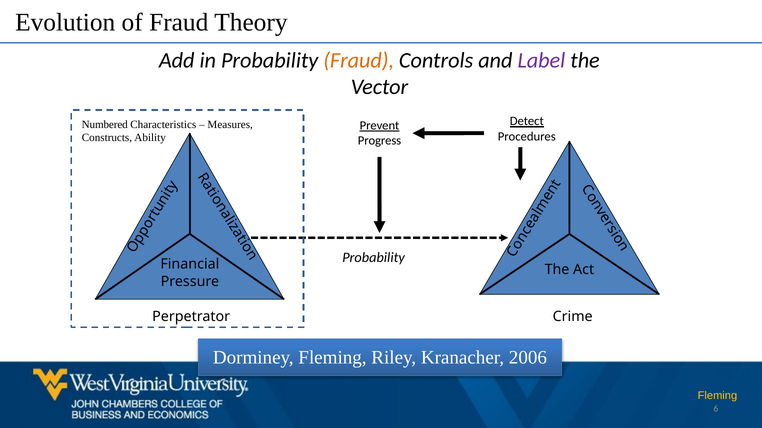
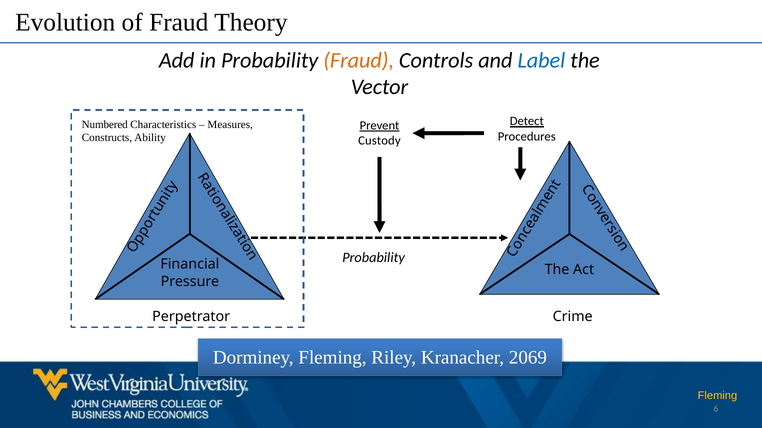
Label colour: purple -> blue
Progress: Progress -> Custody
2006: 2006 -> 2069
